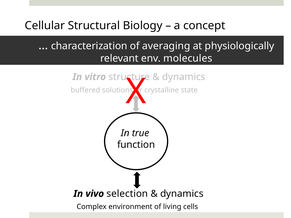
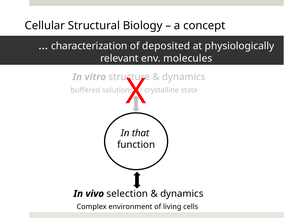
averaging: averaging -> deposited
true: true -> that
